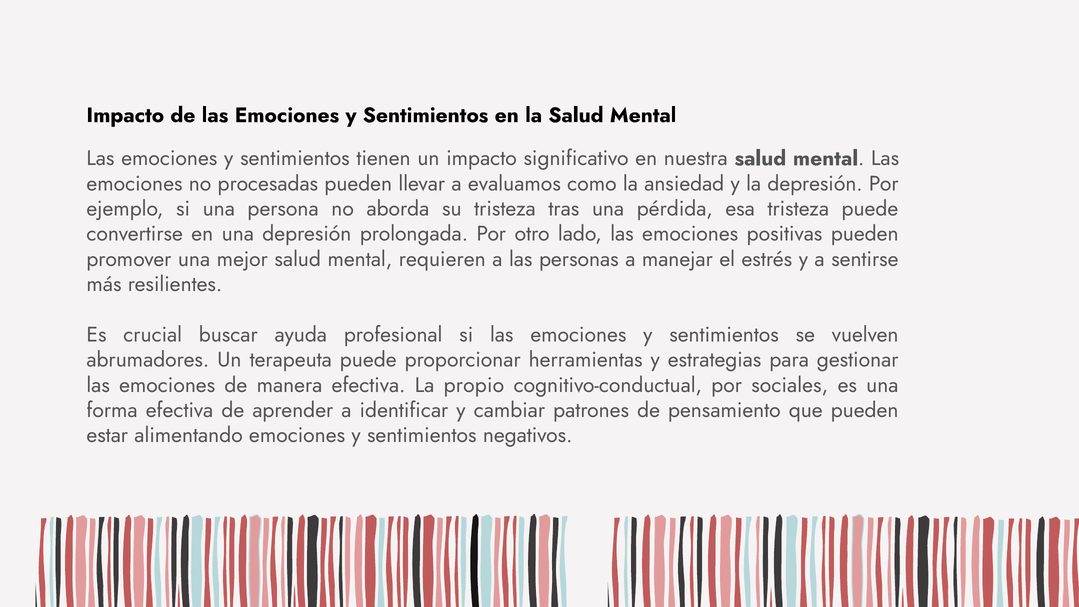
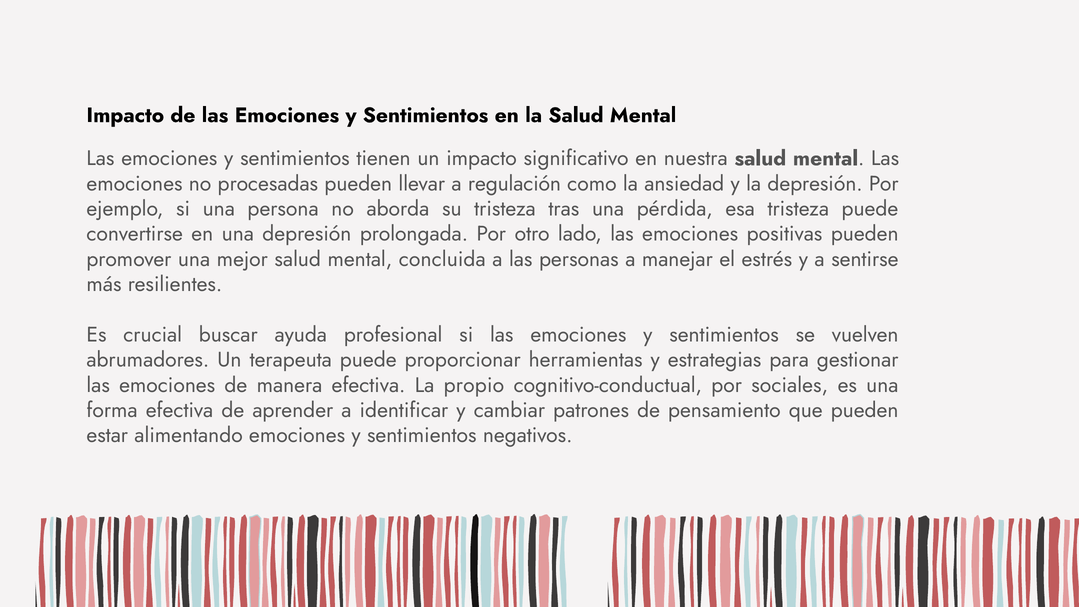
evaluamos: evaluamos -> regulación
requieren: requieren -> concluida
